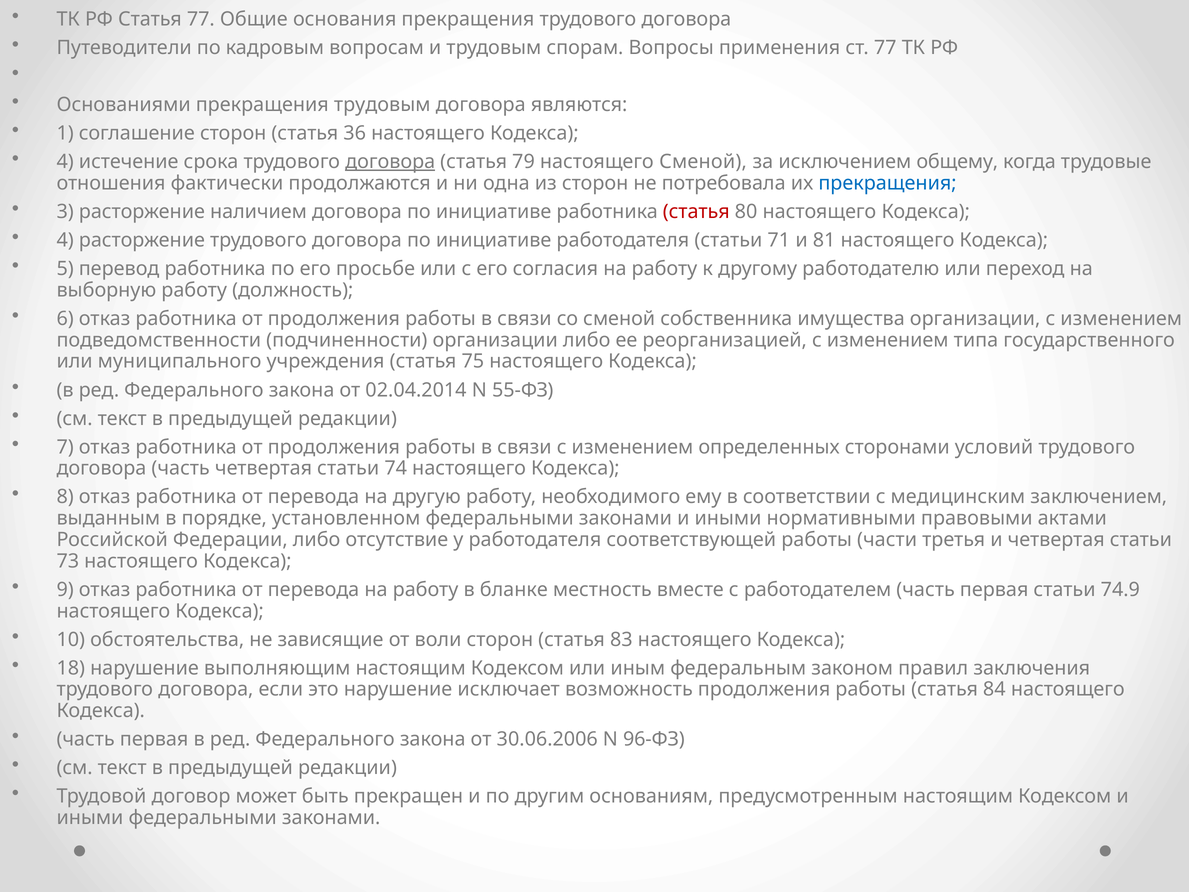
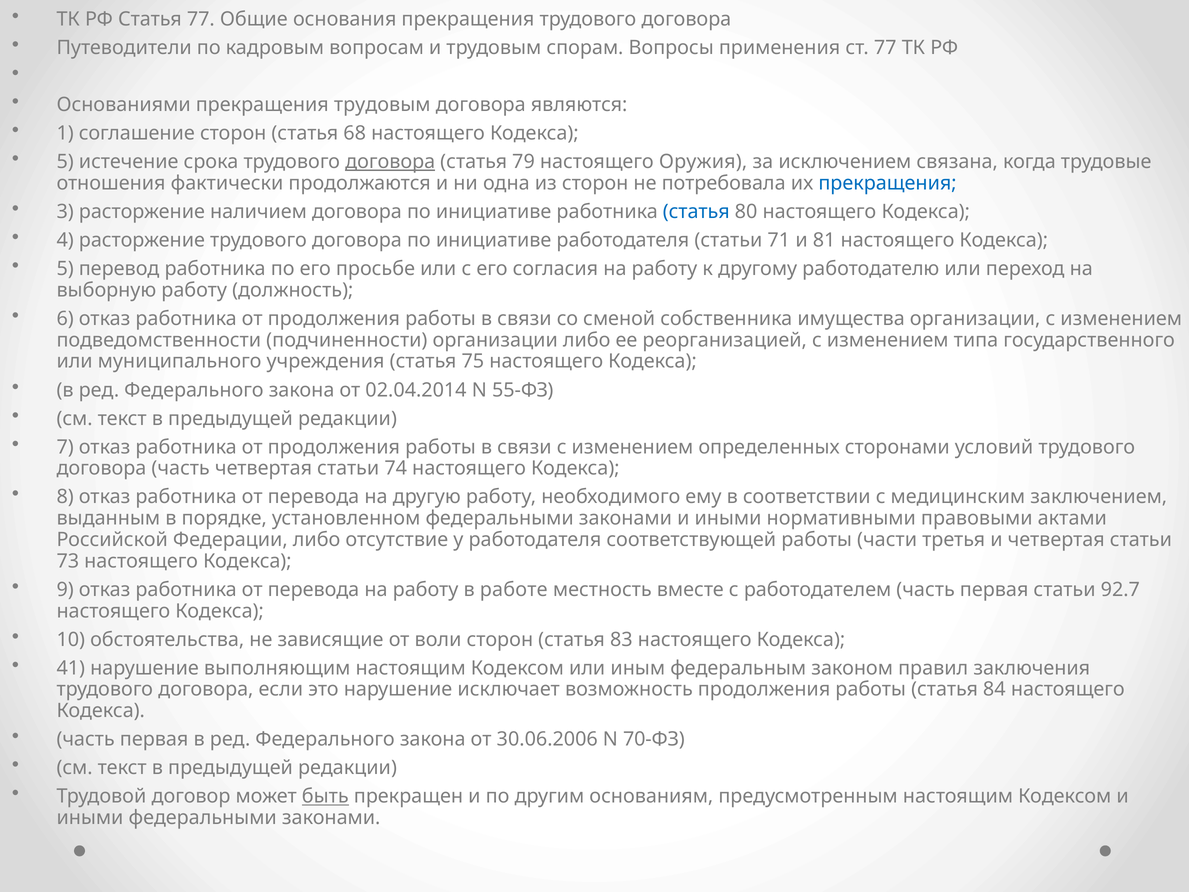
36: 36 -> 68
4 at (65, 162): 4 -> 5
настоящего Сменой: Сменой -> Оружия
общему: общему -> связана
статья at (696, 212) colour: red -> blue
бланке: бланке -> работе
74.9: 74.9 -> 92.7
18: 18 -> 41
96-ФЗ: 96-ФЗ -> 70-ФЗ
быть underline: none -> present
